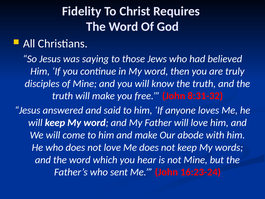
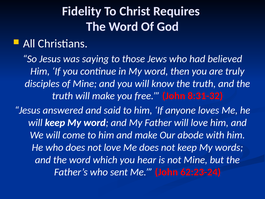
16:23-24: 16:23-24 -> 62:23-24
